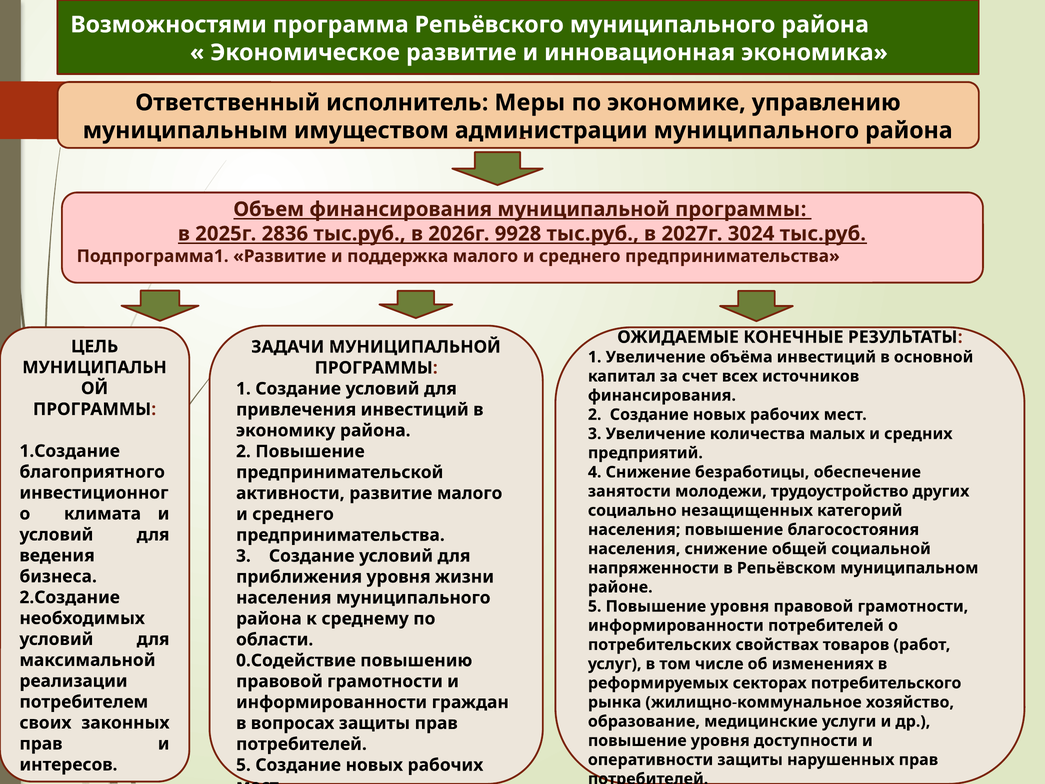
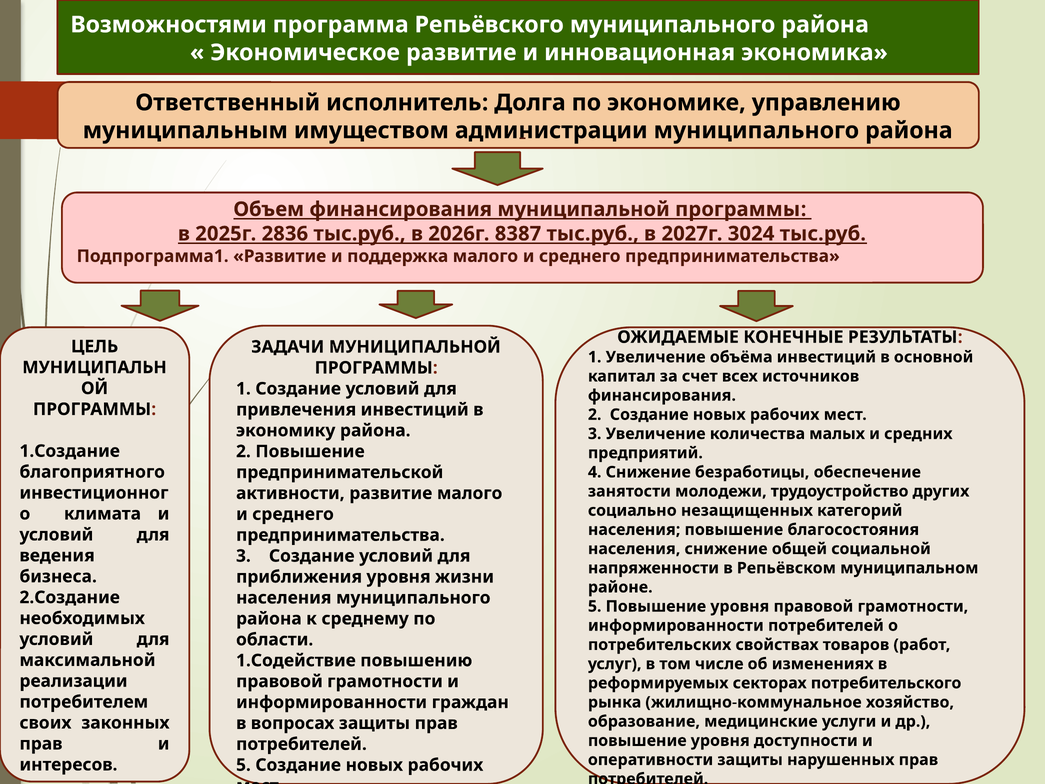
Меры: Меры -> Долга
9928: 9928 -> 8387
0.Содействие: 0.Содействие -> 1.Содействие
